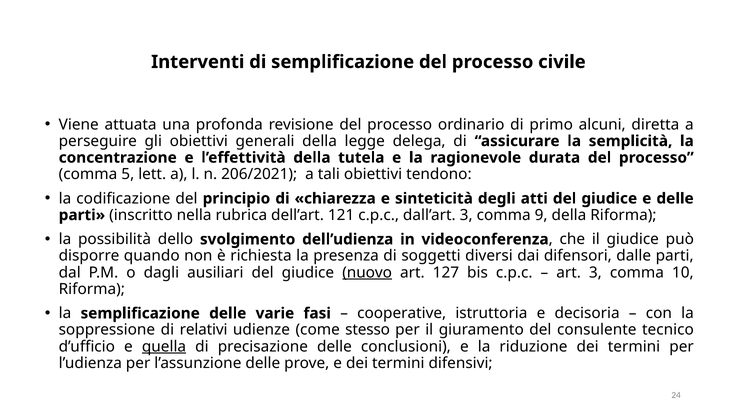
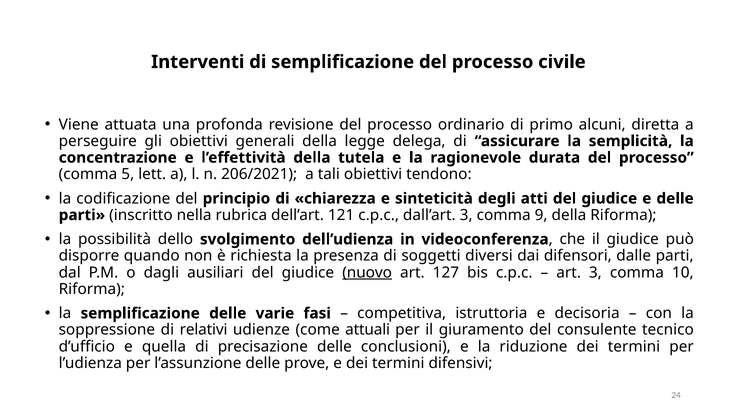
cooperative: cooperative -> competitiva
stesso: stesso -> attuali
quella underline: present -> none
